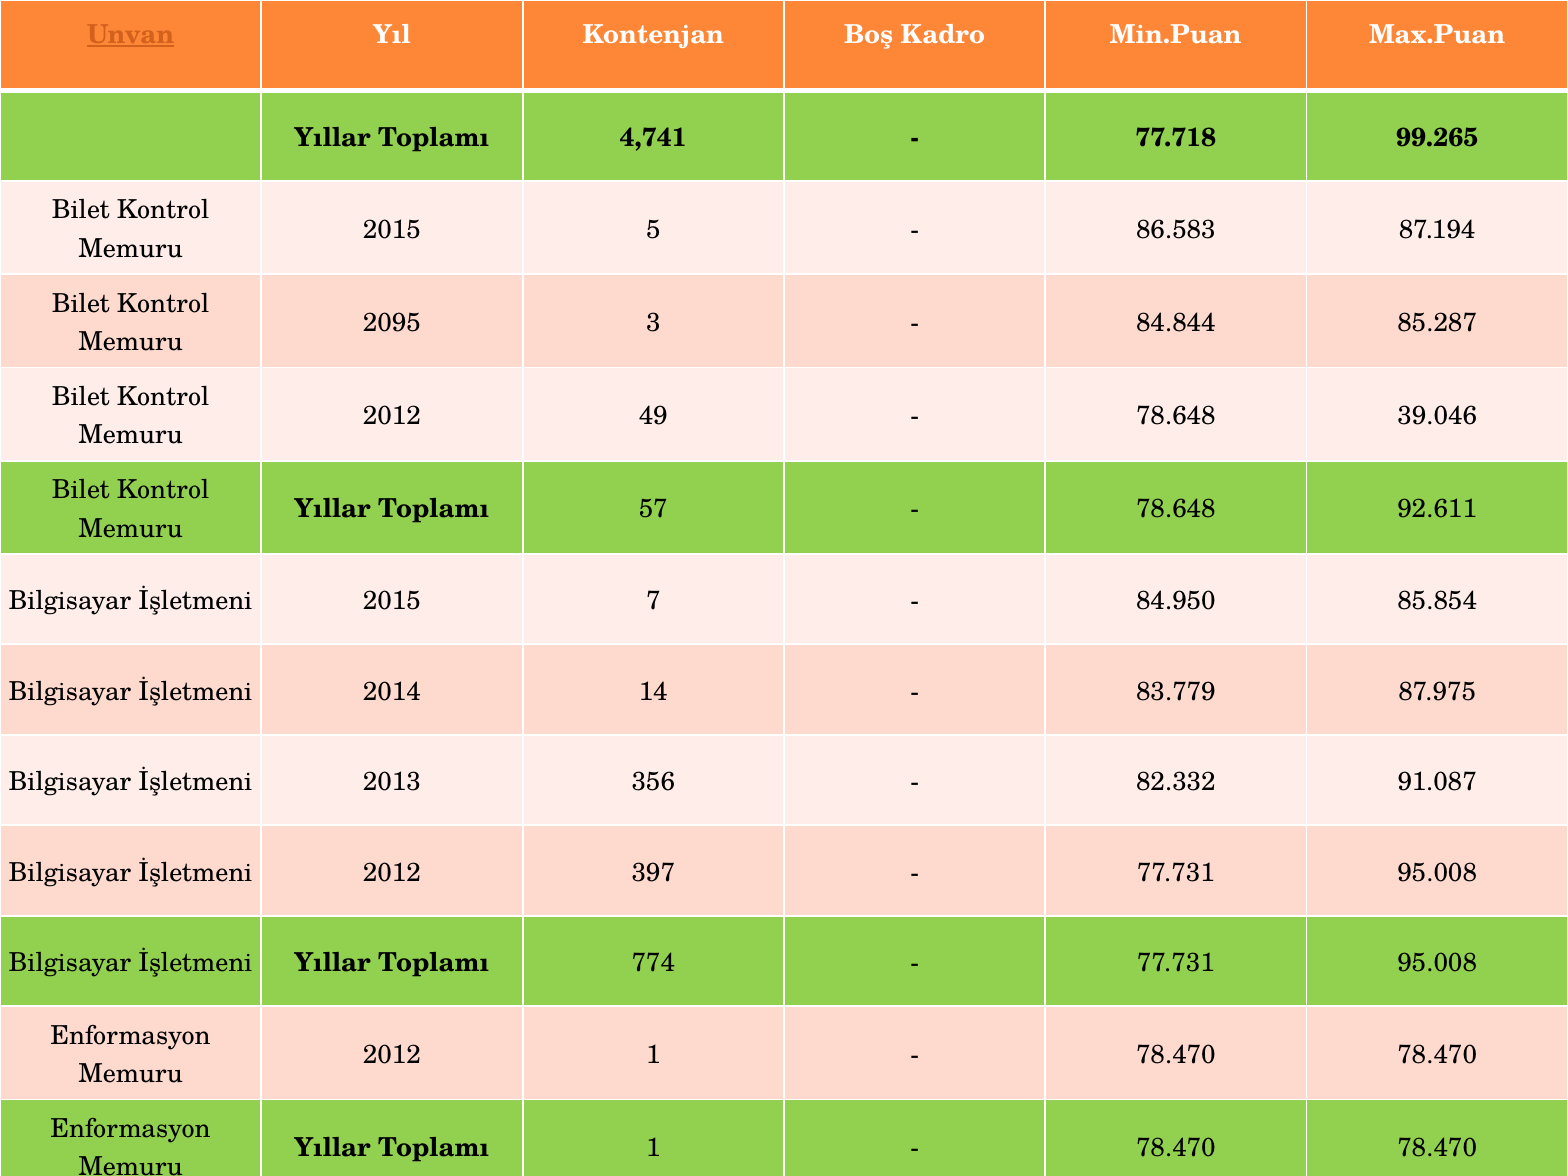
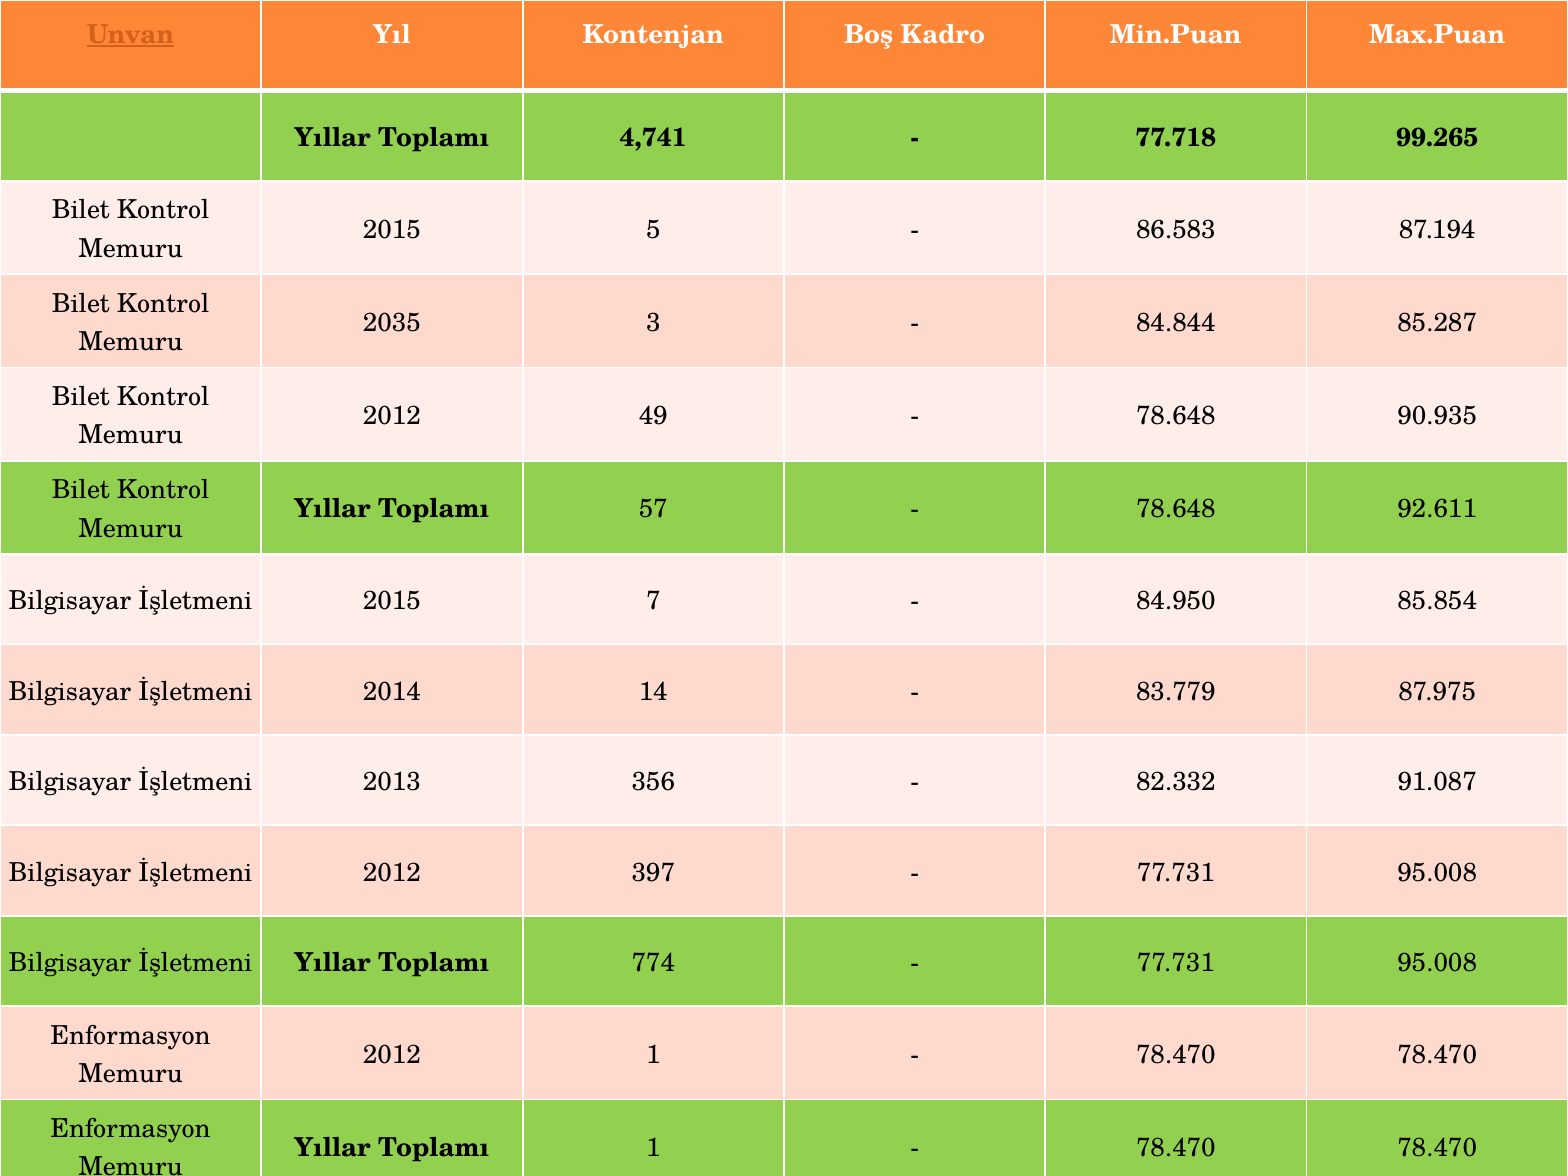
2095: 2095 -> 2035
39.046: 39.046 -> 90.935
